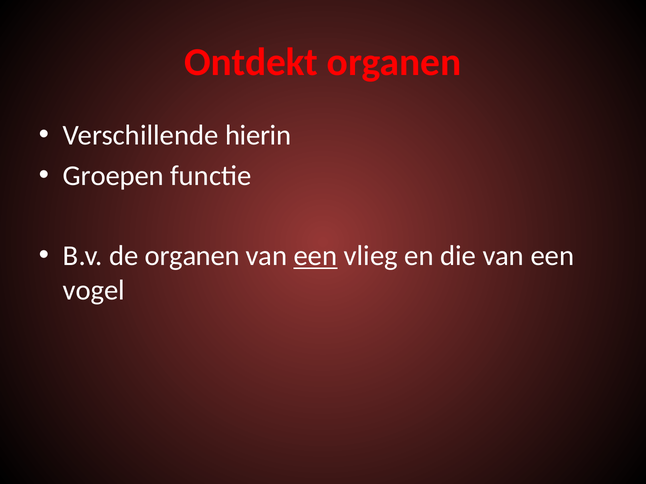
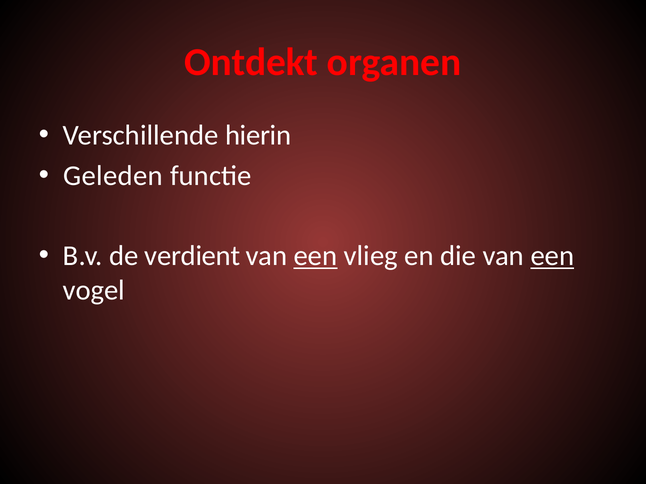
Groepen: Groepen -> Geleden
de organen: organen -> verdient
een at (552, 256) underline: none -> present
